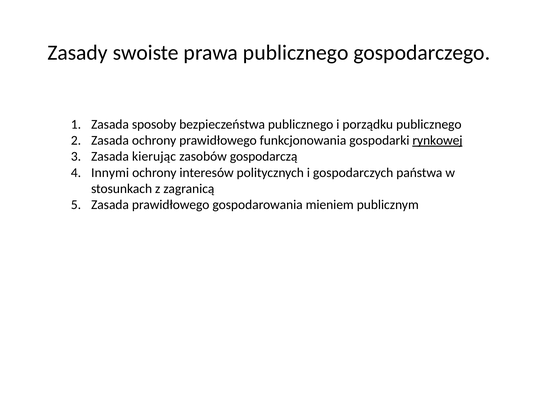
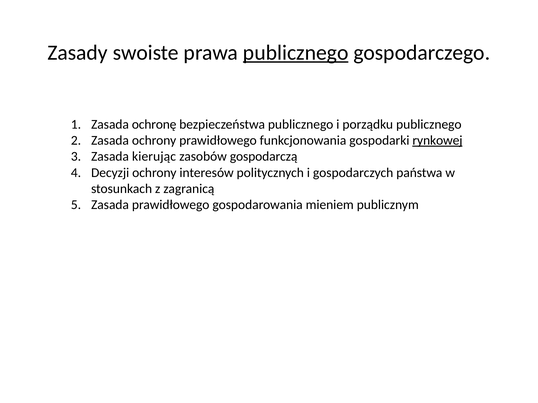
publicznego at (296, 53) underline: none -> present
sposoby: sposoby -> ochronę
Innymi: Innymi -> Decyzji
